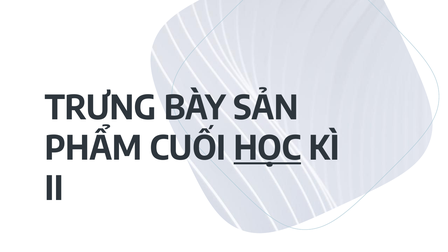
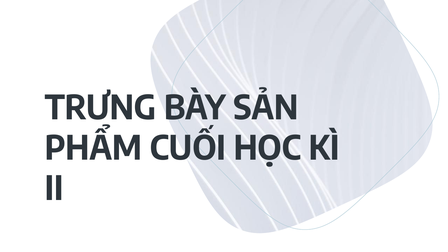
HỌC underline: present -> none
